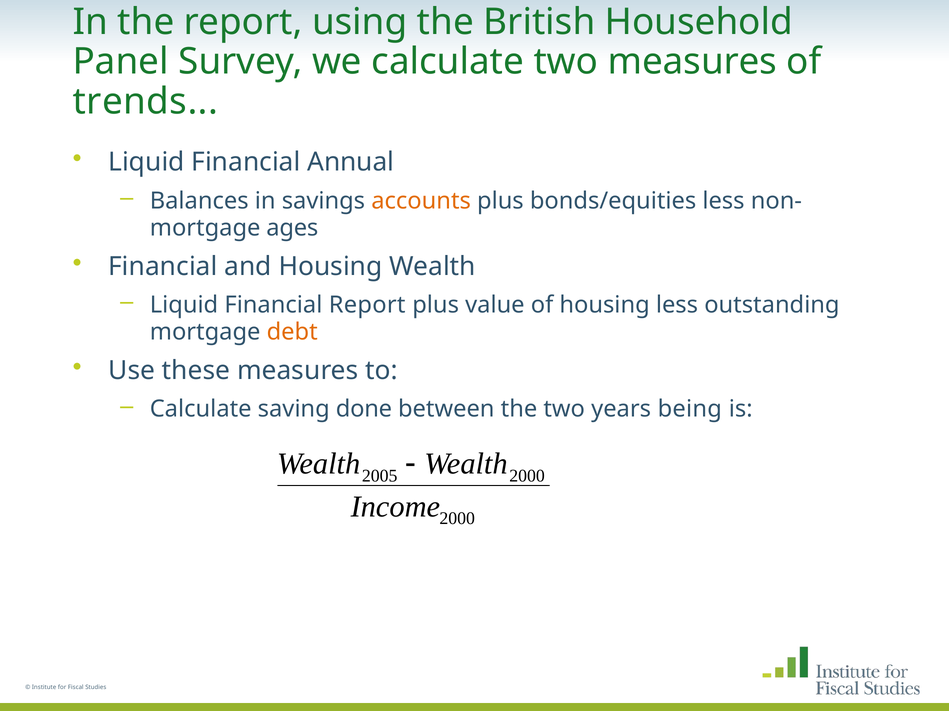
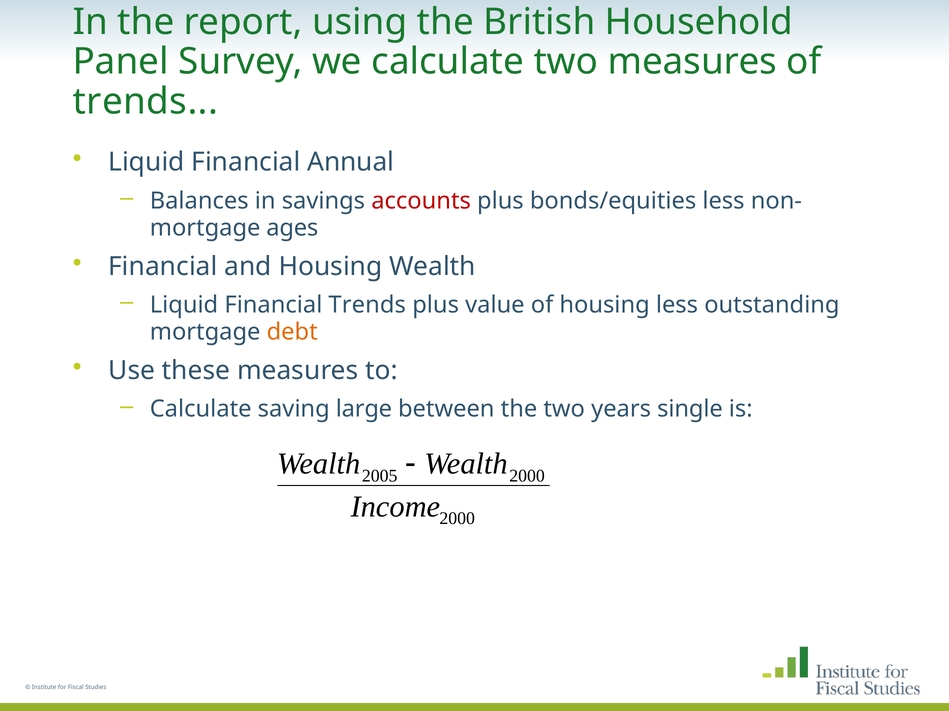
accounts colour: orange -> red
Financial Report: Report -> Trends
done: done -> large
being: being -> single
